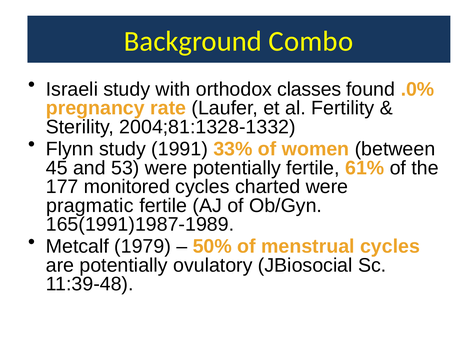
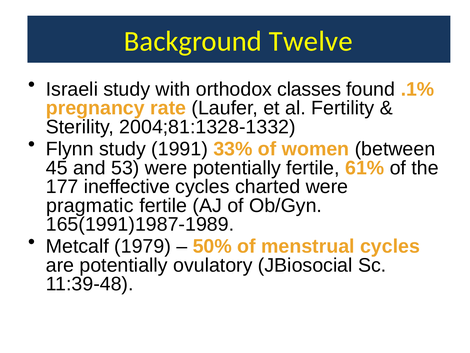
Combo: Combo -> Twelve
.0%: .0% -> .1%
monitored: monitored -> ineffective
